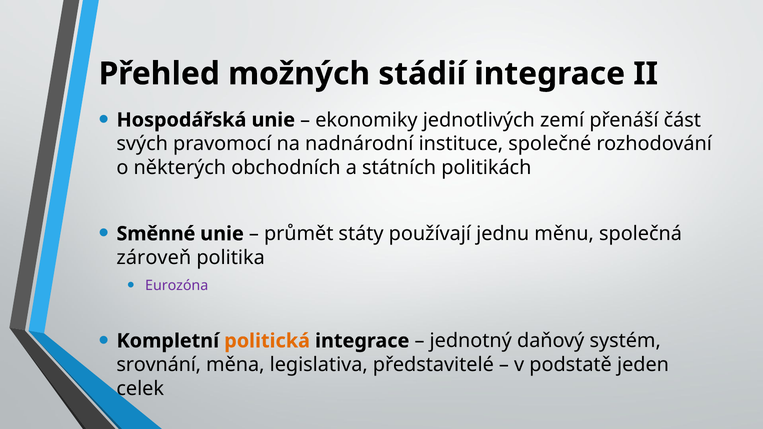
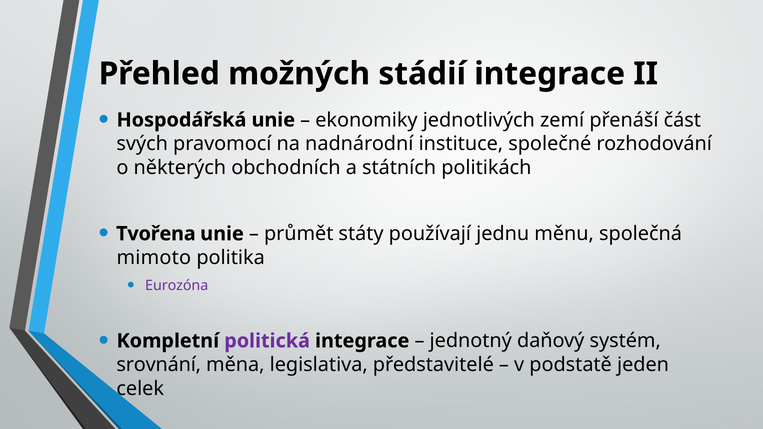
Směnné: Směnné -> Tvořena
zároveň: zároveň -> mimoto
politická colour: orange -> purple
